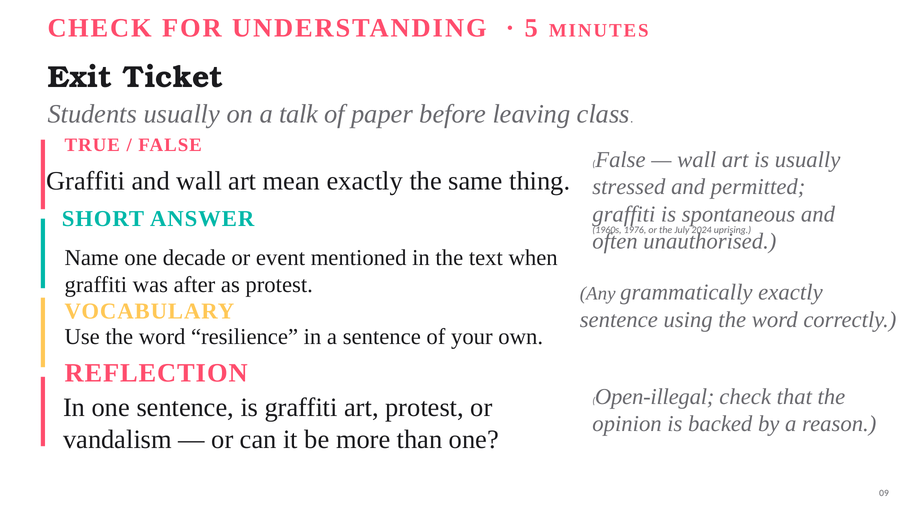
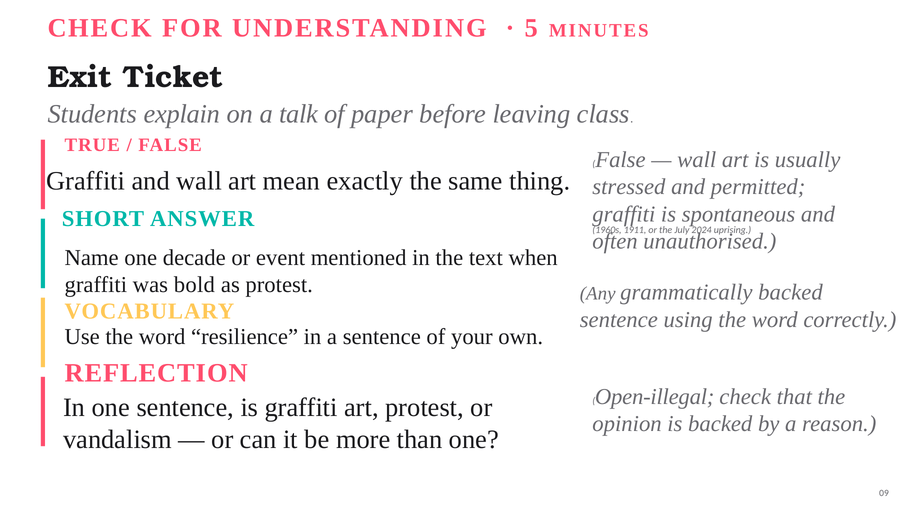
Students usually: usually -> explain
1976: 1976 -> 1911
after: after -> bold
grammatically exactly: exactly -> backed
